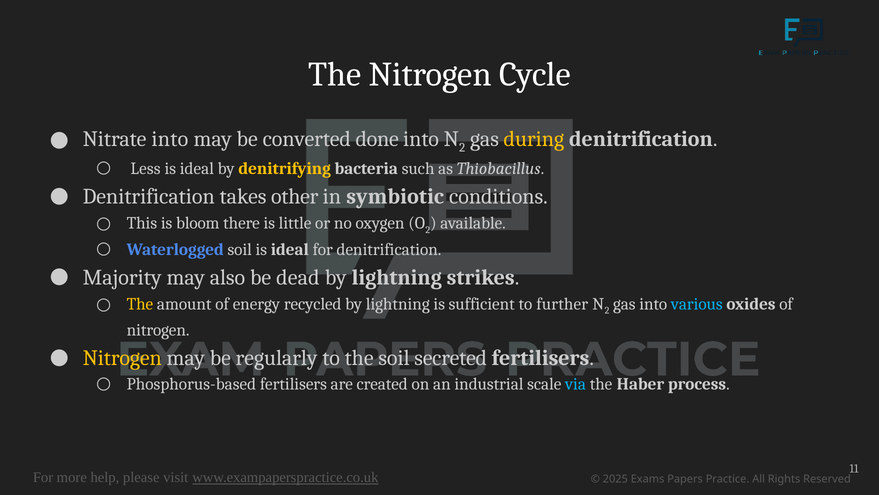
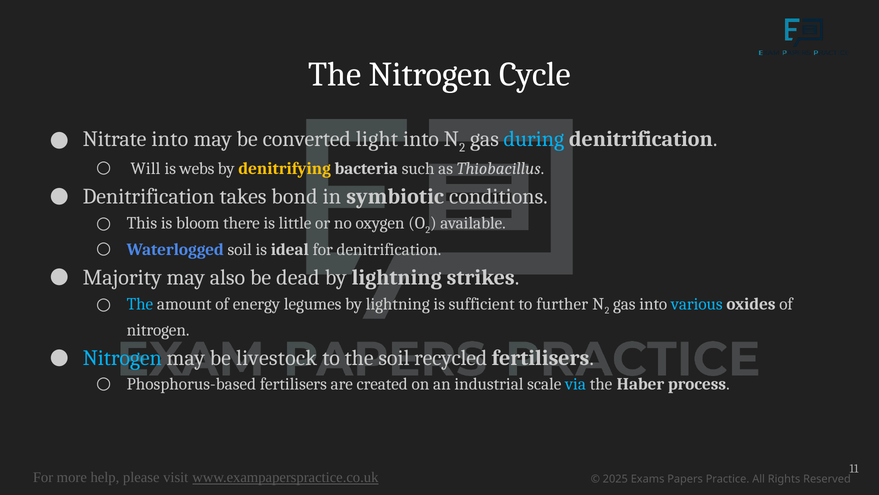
done: done -> light
during colour: yellow -> light blue
Less: Less -> Will
ideal at (197, 168): ideal -> webs
other: other -> bond
The at (140, 304) colour: yellow -> light blue
recycled: recycled -> legumes
Nitrogen at (122, 358) colour: yellow -> light blue
regularly: regularly -> livestock
secreted: secreted -> recycled
